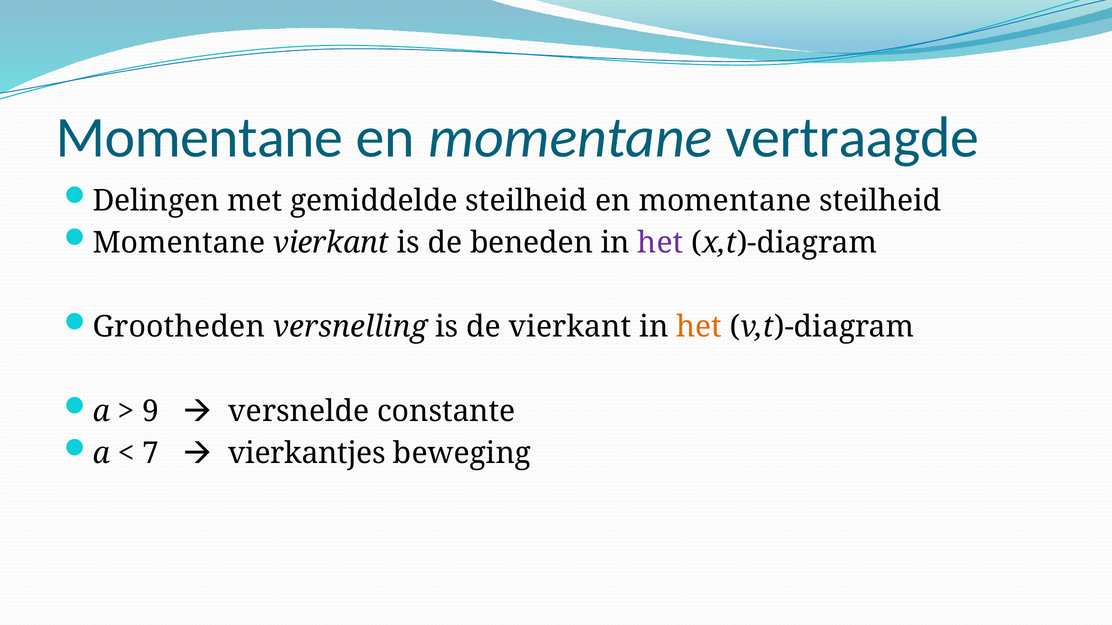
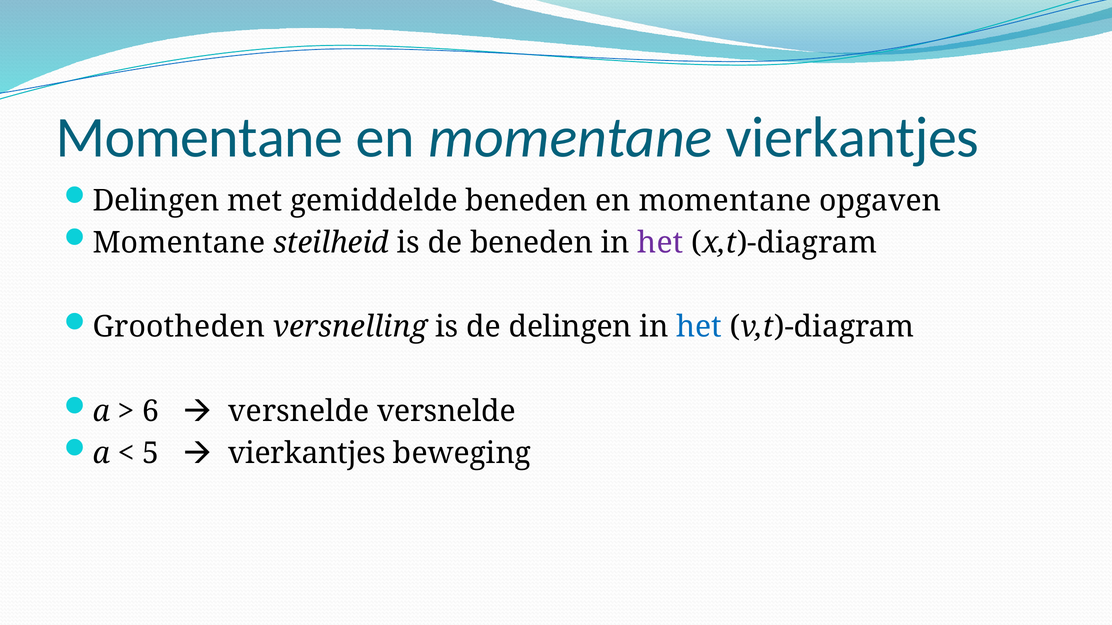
momentane vertraagde: vertraagde -> vierkantjes
gemiddelde steilheid: steilheid -> beneden
momentane steilheid: steilheid -> opgaven
Momentane vierkant: vierkant -> steilheid
de vierkant: vierkant -> delingen
het at (699, 327) colour: orange -> blue
9: 9 -> 6
versnelde constante: constante -> versnelde
7: 7 -> 5
